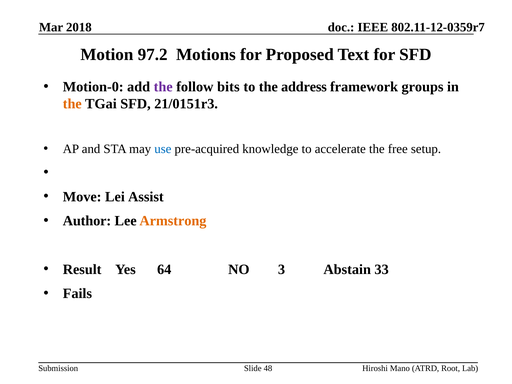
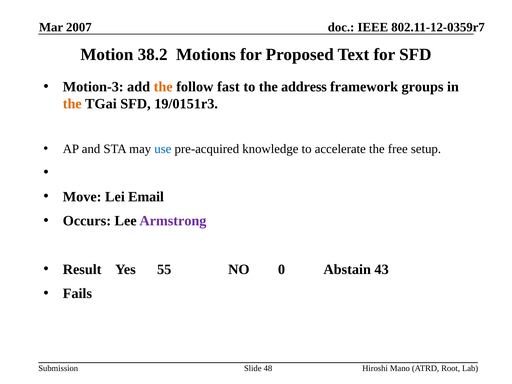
2018: 2018 -> 2007
97.2: 97.2 -> 38.2
Motion-0: Motion-0 -> Motion-3
the at (163, 87) colour: purple -> orange
bits: bits -> fast
21/0151r3: 21/0151r3 -> 19/0151r3
Assist: Assist -> Email
Author: Author -> Occurs
Armstrong colour: orange -> purple
64: 64 -> 55
3: 3 -> 0
33: 33 -> 43
